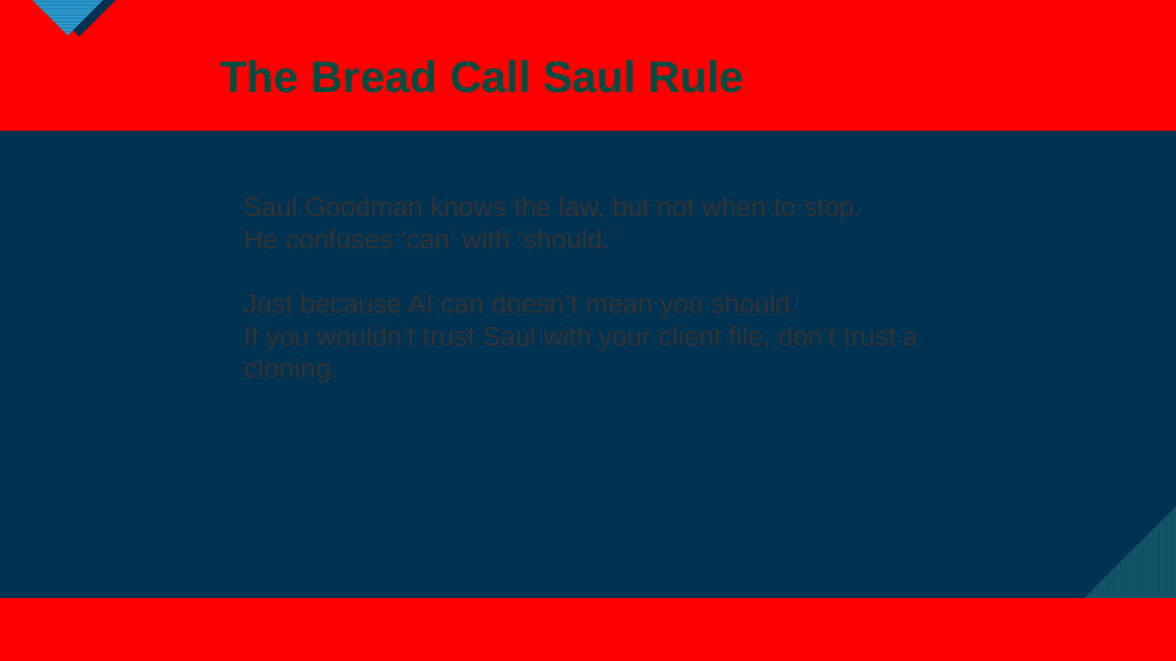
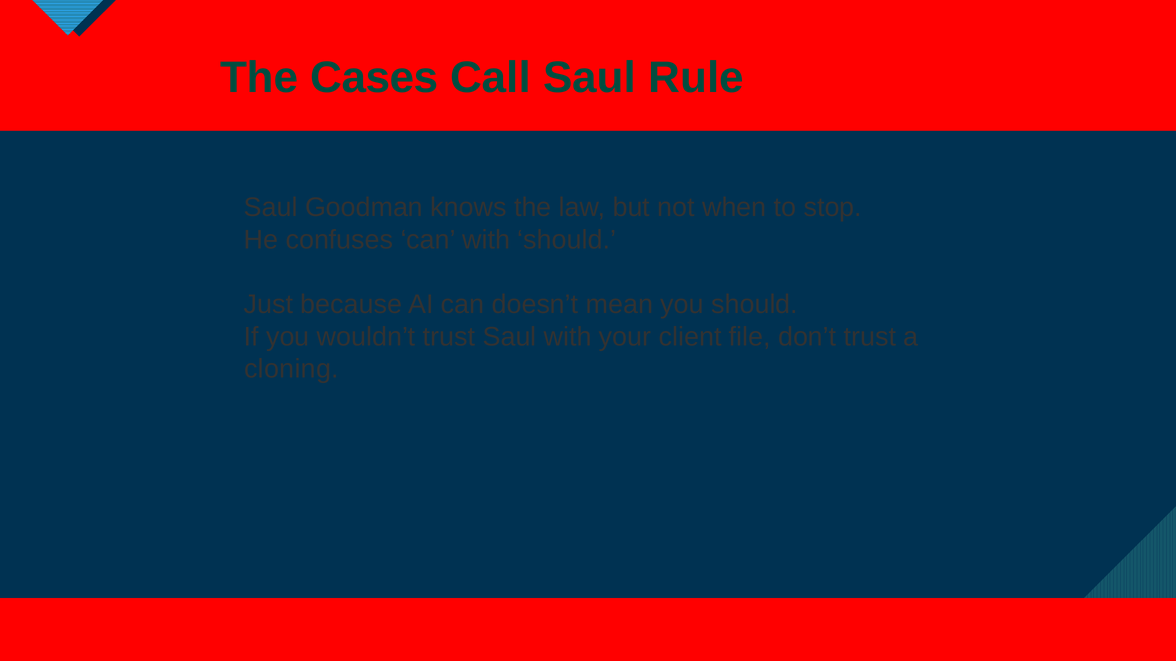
Bread: Bread -> Cases
